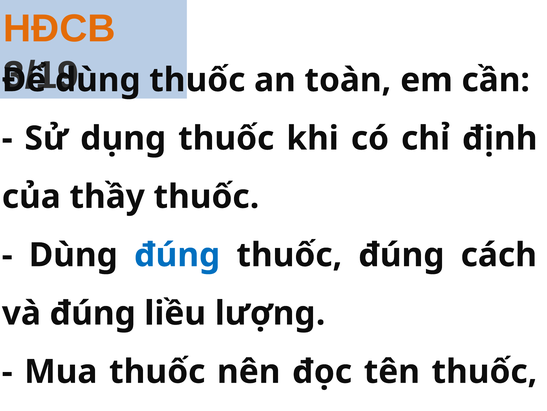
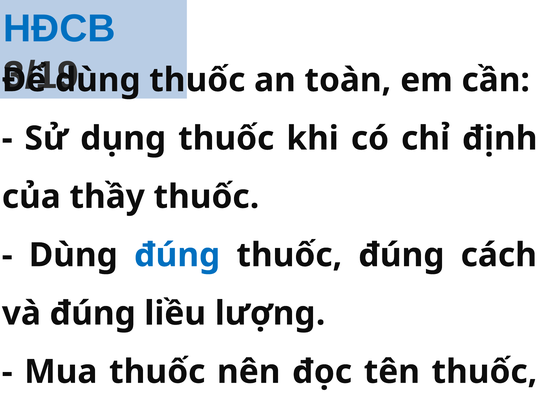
HĐCB colour: orange -> blue
